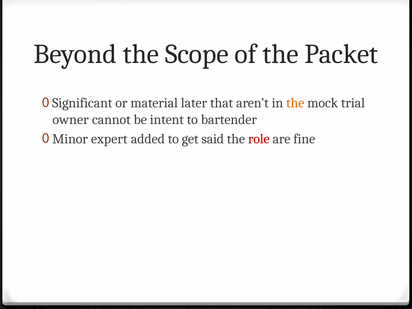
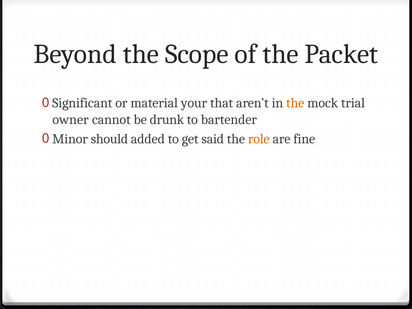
later: later -> your
intent: intent -> drunk
expert: expert -> should
role colour: red -> orange
